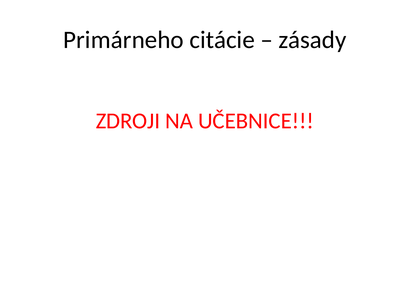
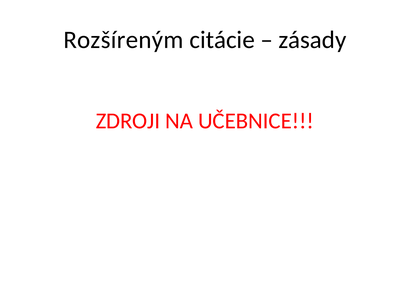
Primárneho: Primárneho -> Rozšíreným
